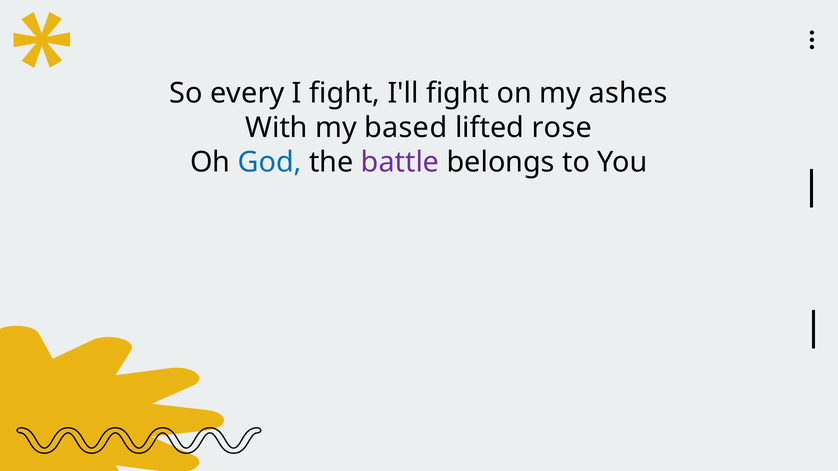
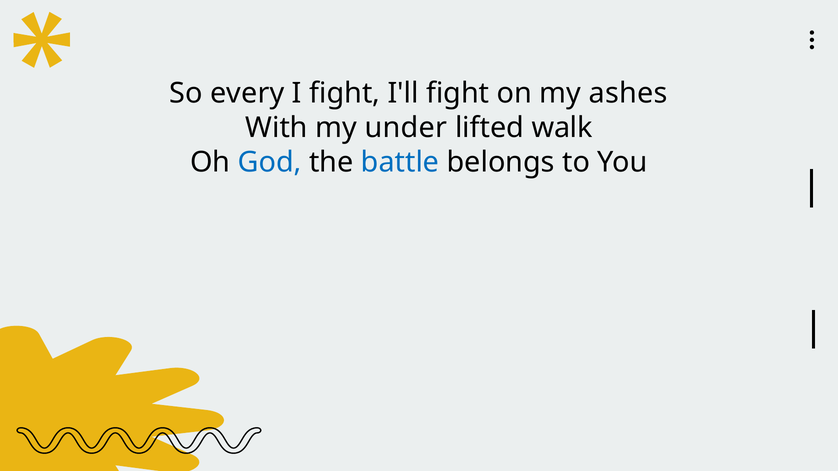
based: based -> under
rose: rose -> walk
battle colour: purple -> blue
